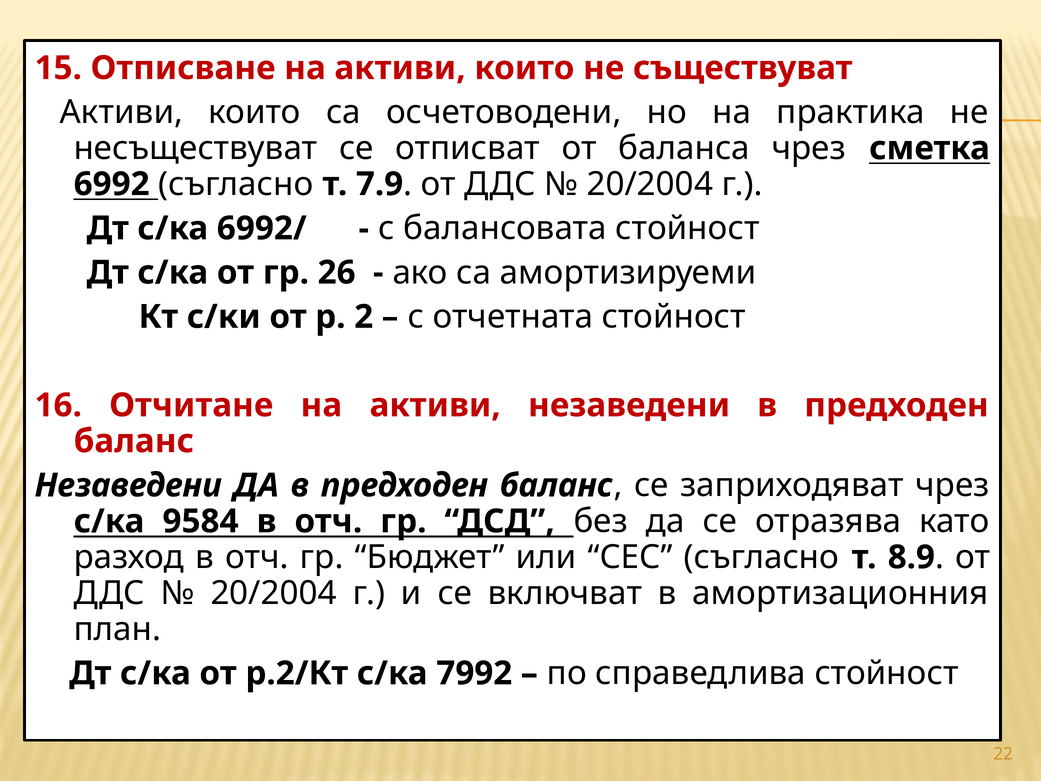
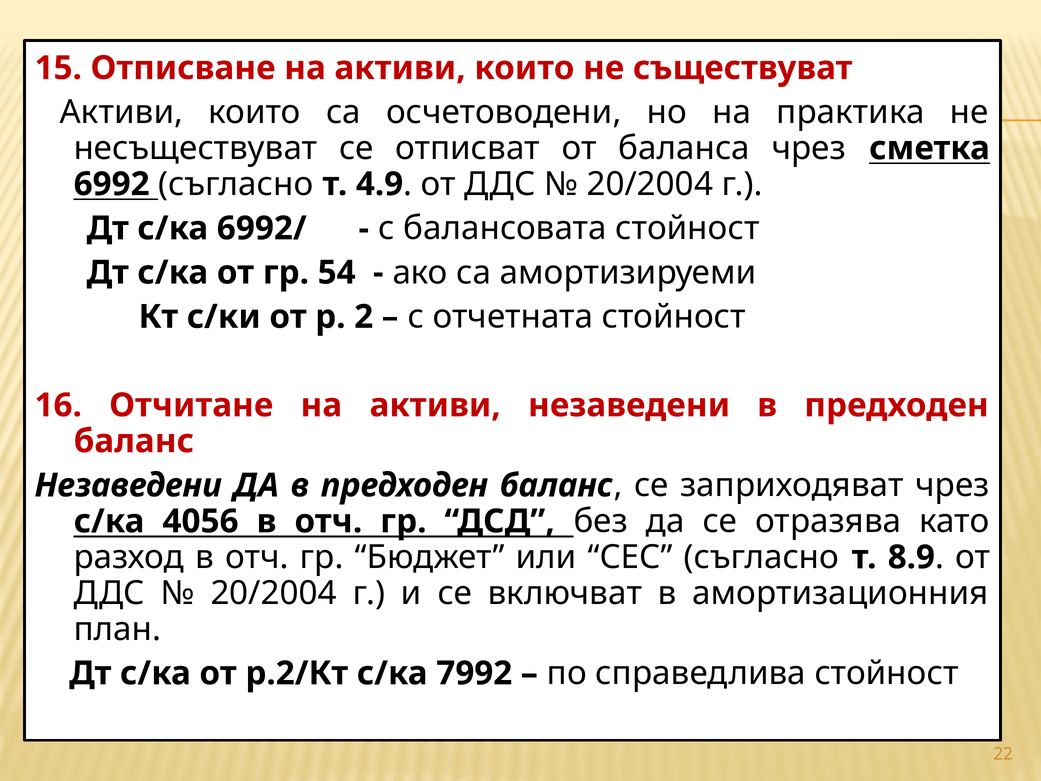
7.9: 7.9 -> 4.9
26: 26 -> 54
9584: 9584 -> 4056
